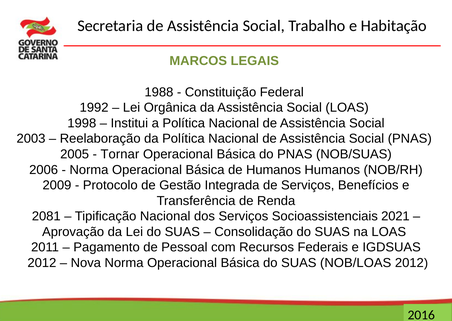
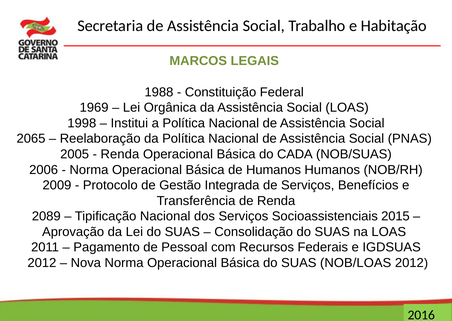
1992: 1992 -> 1969
2003: 2003 -> 2065
Tornar at (120, 155): Tornar -> Renda
do PNAS: PNAS -> CADA
2081: 2081 -> 2089
Socioassistenciais 2021: 2021 -> 2015
